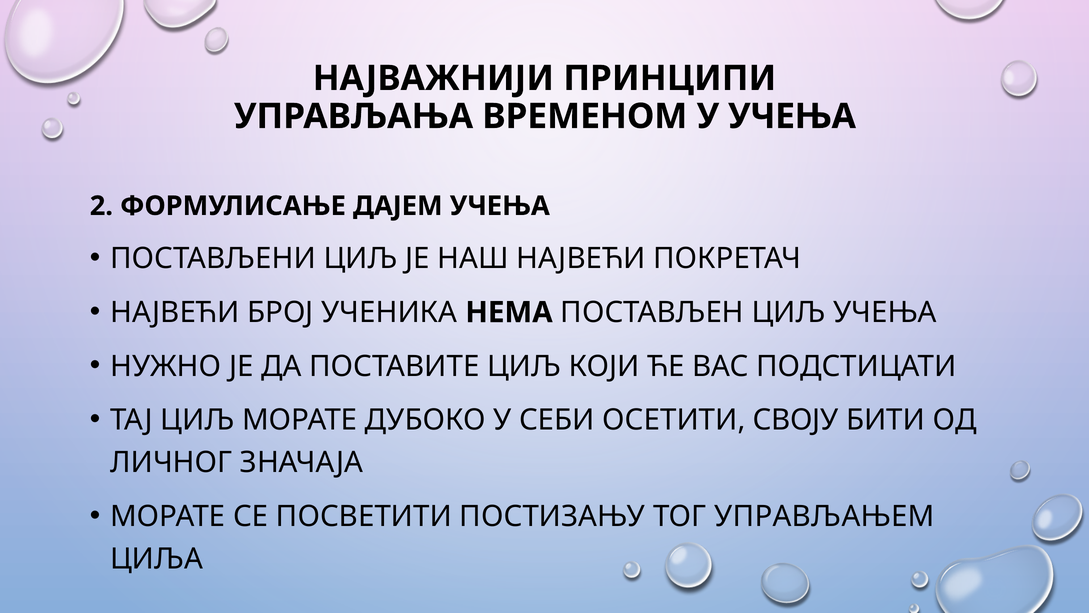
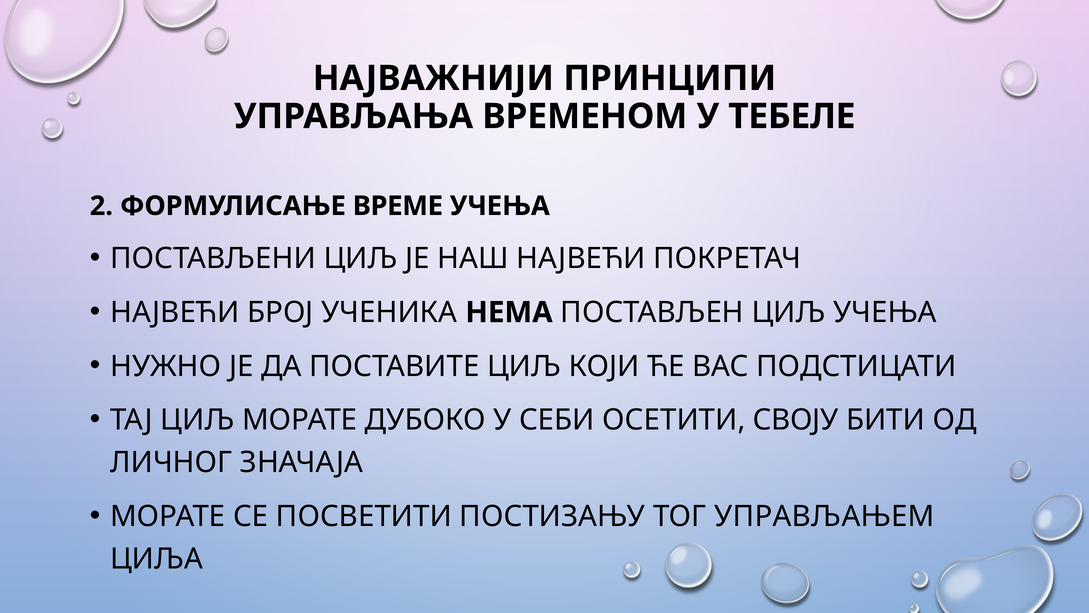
У УЧЕЊА: УЧЕЊА -> ТЕБЕЛЕ
ДАЈЕМ: ДАЈЕМ -> ВРЕМЕ
